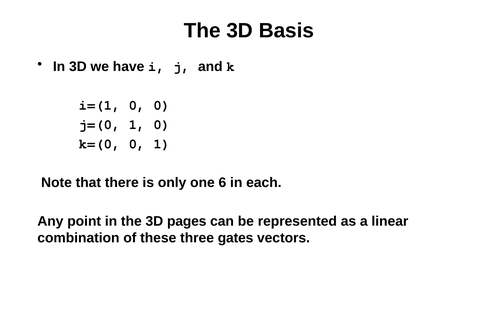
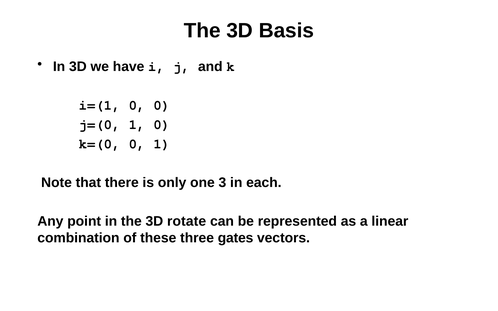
6: 6 -> 3
pages: pages -> rotate
